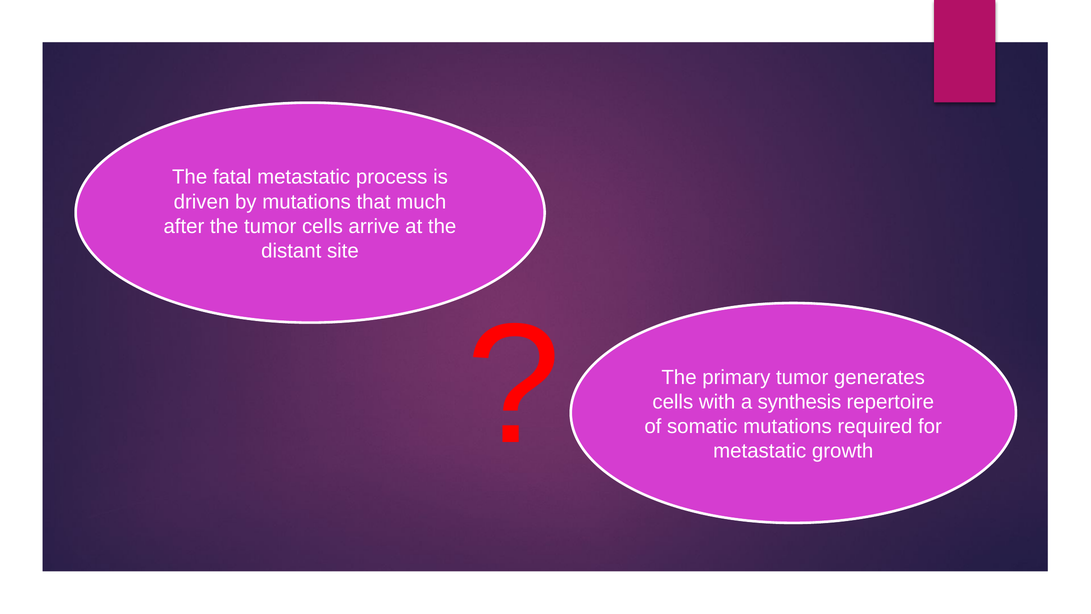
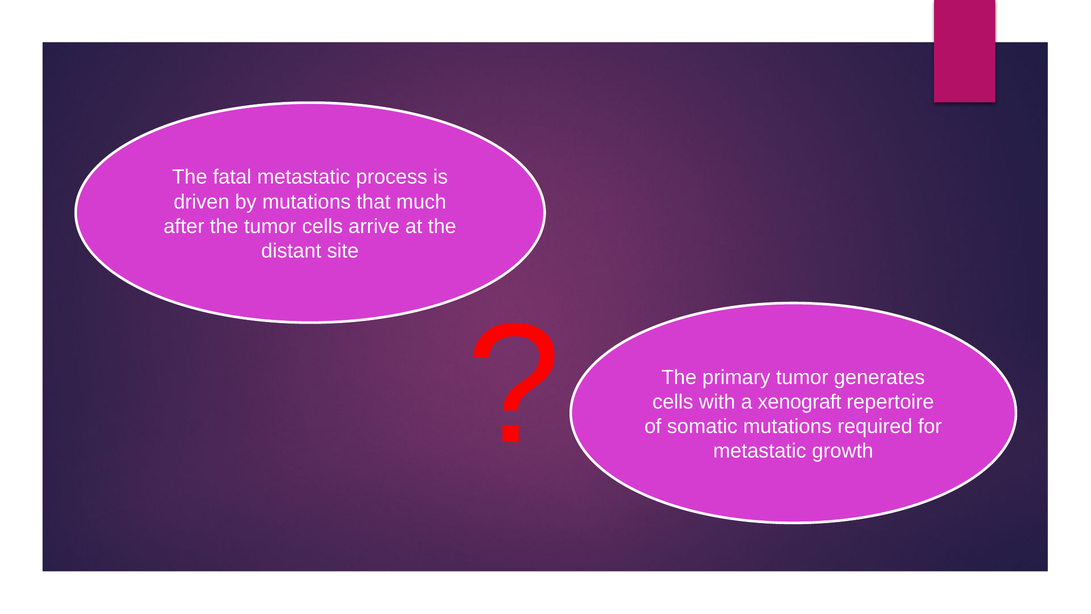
synthesis: synthesis -> xenograft
